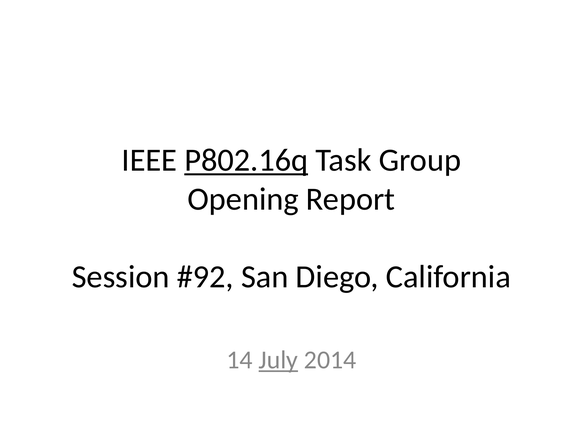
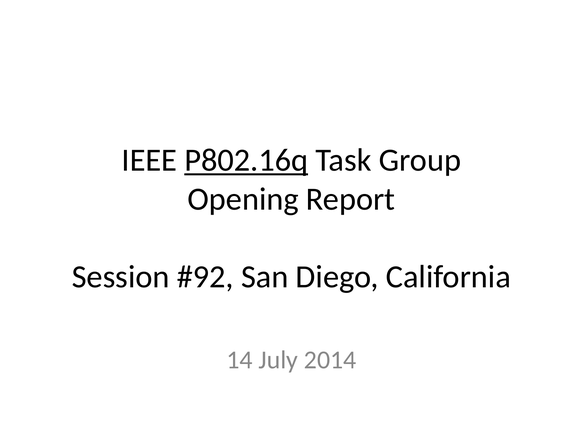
July underline: present -> none
